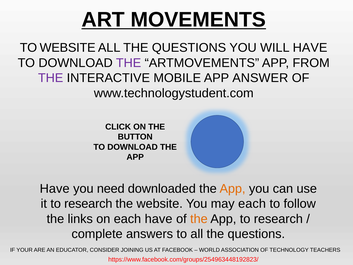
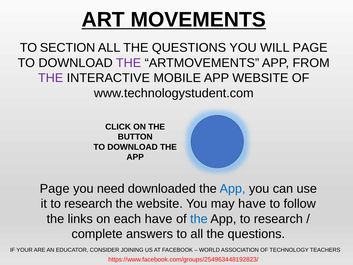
TO WEBSITE: WEBSITE -> SECTION
WILL HAVE: HAVE -> PAGE
APP ANSWER: ANSWER -> WEBSITE
Have at (55, 188): Have -> Page
App at (233, 188) colour: orange -> blue
may each: each -> have
the at (199, 219) colour: orange -> blue
